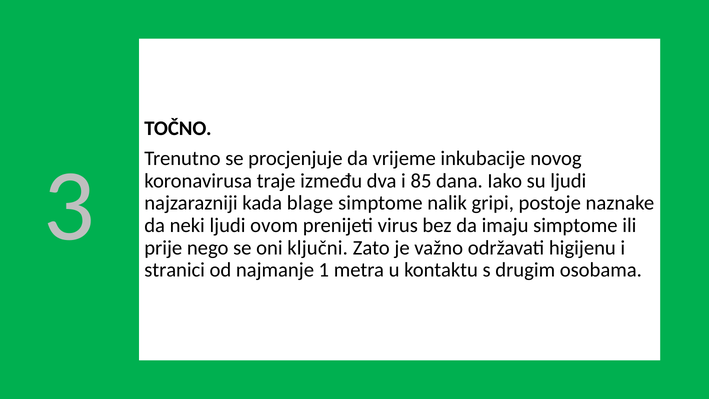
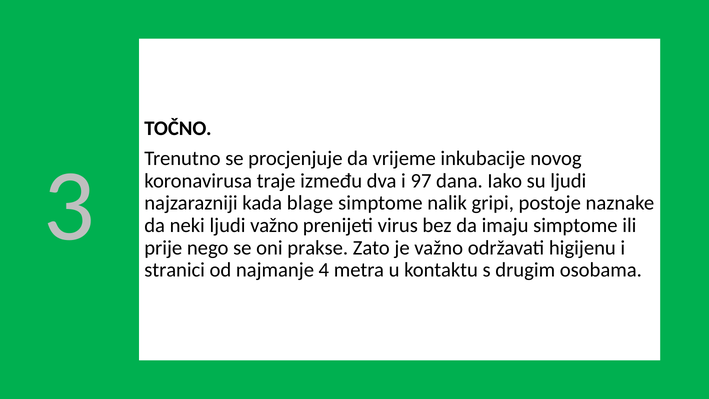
85: 85 -> 97
ljudi ovom: ovom -> važno
ključni: ključni -> prakse
1: 1 -> 4
